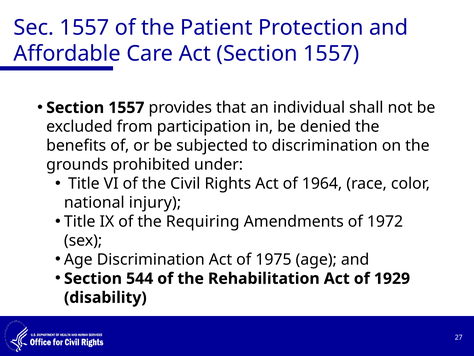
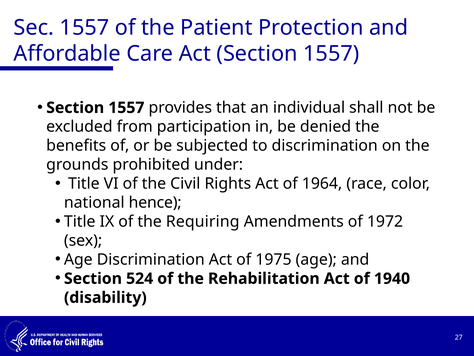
injury: injury -> hence
544: 544 -> 524
1929: 1929 -> 1940
